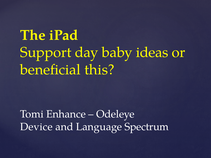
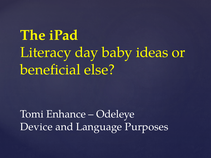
Support: Support -> Literacy
this: this -> else
Spectrum: Spectrum -> Purposes
